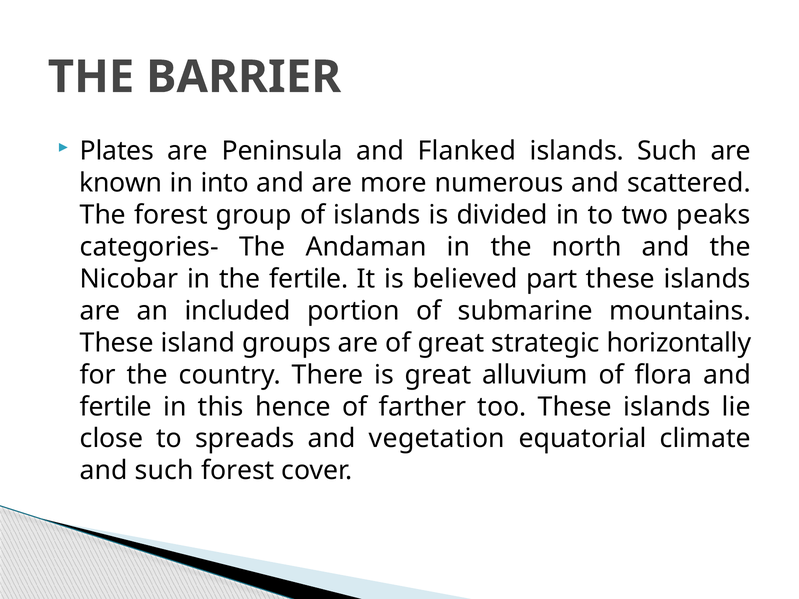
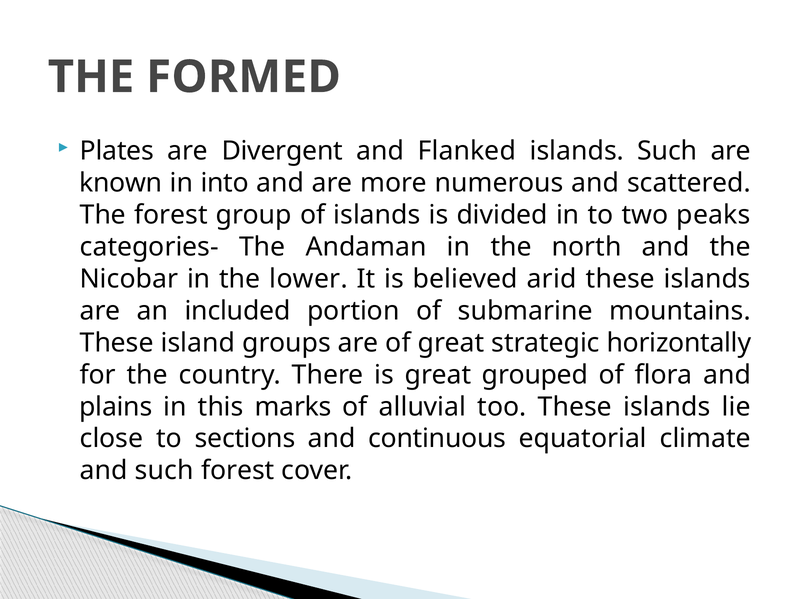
BARRIER: BARRIER -> FORMED
Peninsula: Peninsula -> Divergent
the fertile: fertile -> lower
part: part -> arid
alluvium: alluvium -> grouped
fertile at (116, 407): fertile -> plains
hence: hence -> marks
farther: farther -> alluvial
spreads: spreads -> sections
vegetation: vegetation -> continuous
